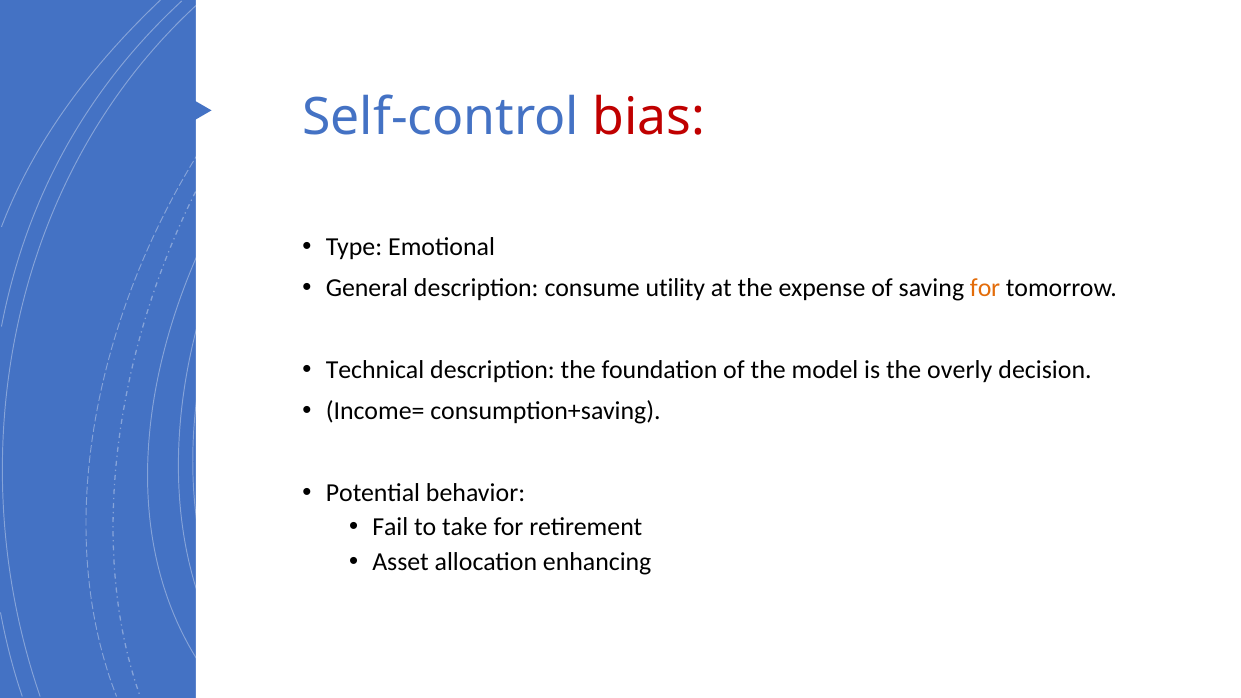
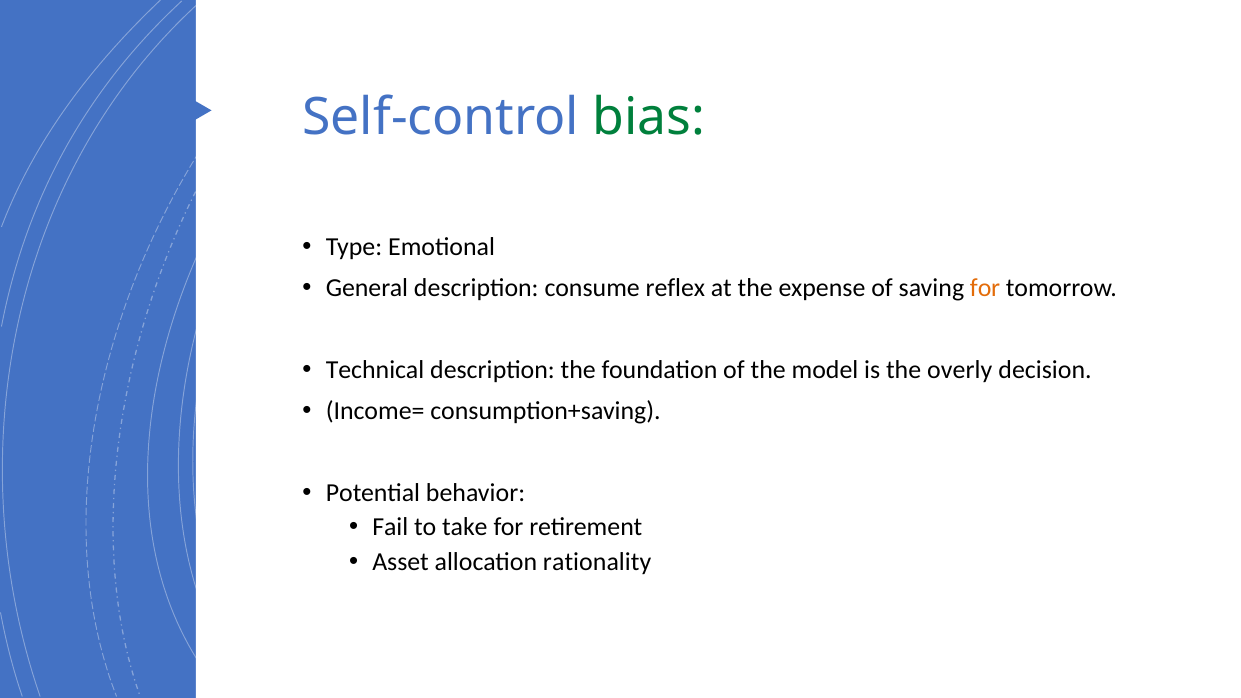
bias colour: red -> green
utility: utility -> reflex
enhancing: enhancing -> rationality
